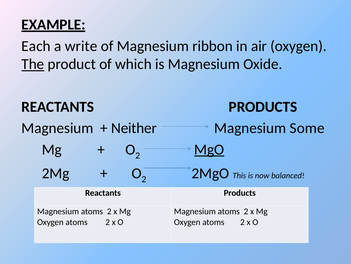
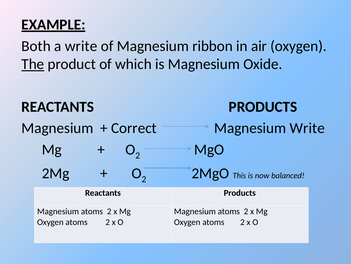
Each: Each -> Both
Neither: Neither -> Correct
Magnesium Some: Some -> Write
MgO underline: present -> none
